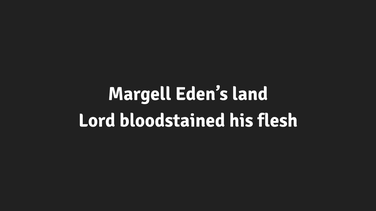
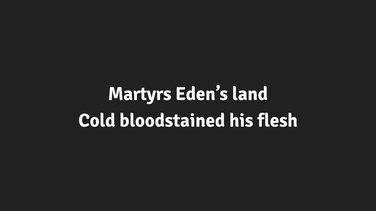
Margell: Margell -> Martyrs
Lord: Lord -> Cold
